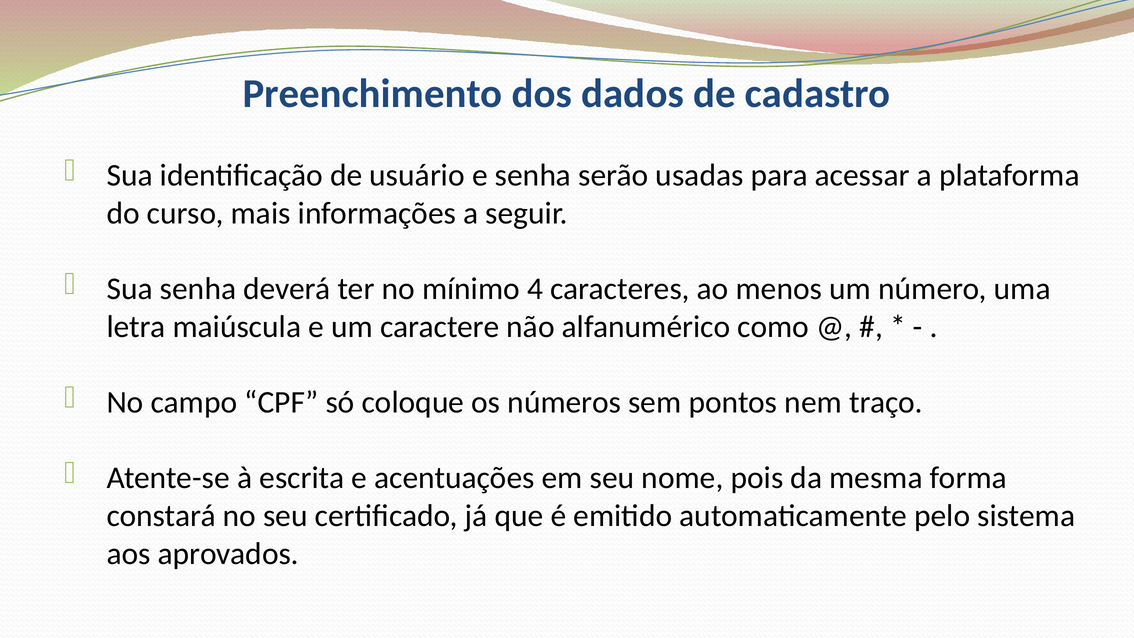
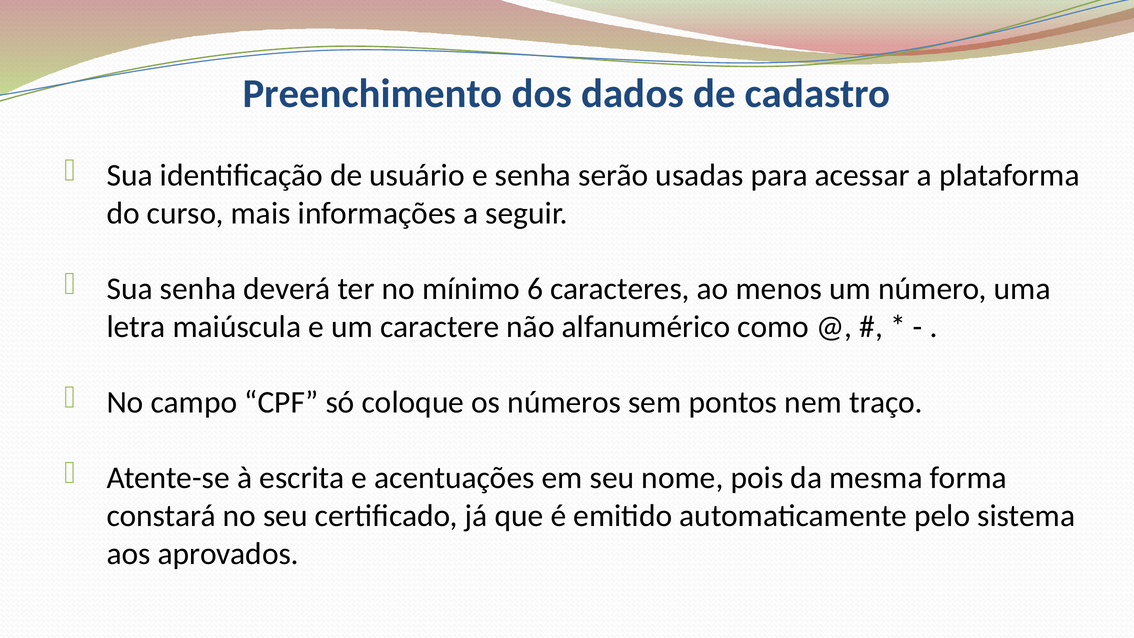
4: 4 -> 6
